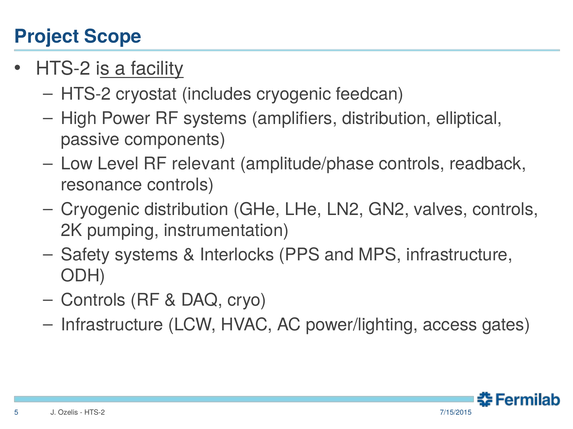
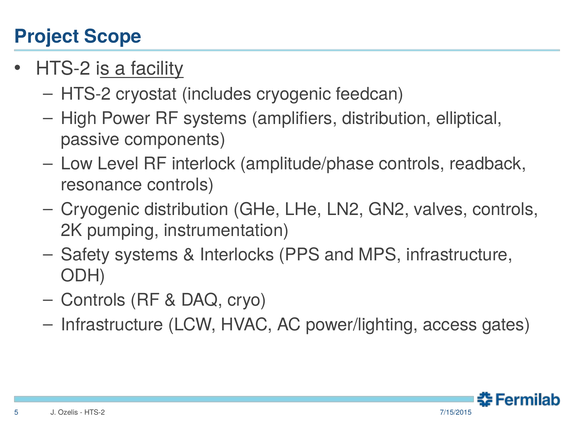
relevant: relevant -> interlock
